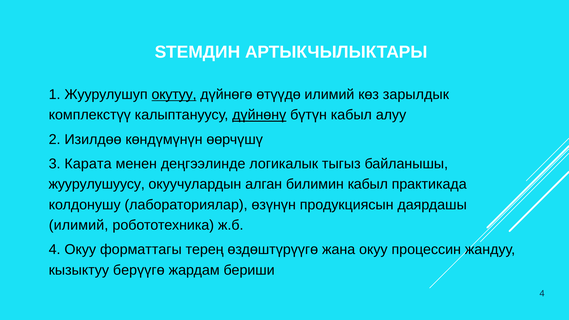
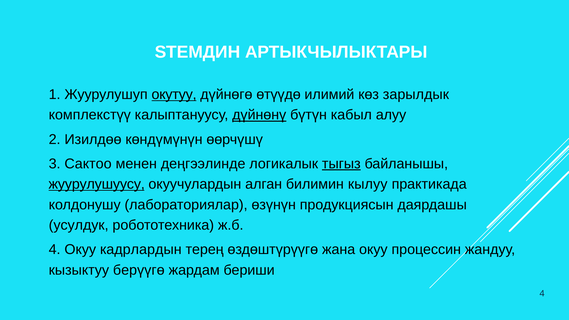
Карата: Карата -> Сактоо
тыгыз underline: none -> present
жуурулушуусу underline: none -> present
билимин кабыл: кабыл -> кылуу
илимий at (79, 225): илимий -> усулдук
форматтагы: форматтагы -> кадрлардын
